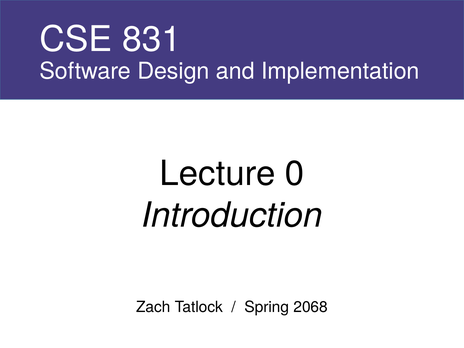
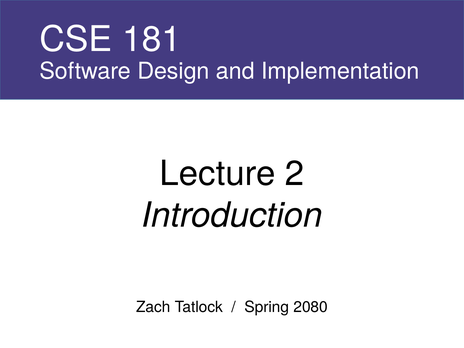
831: 831 -> 181
0: 0 -> 2
2068: 2068 -> 2080
